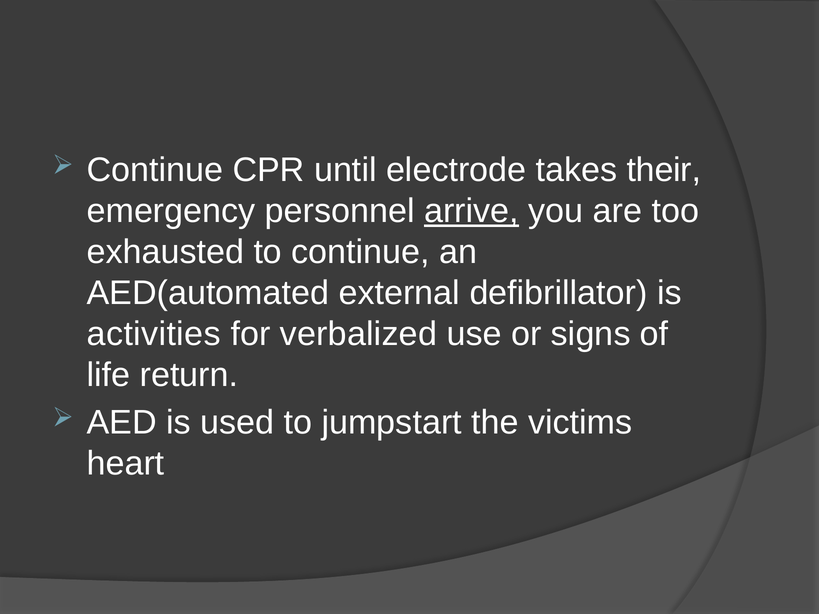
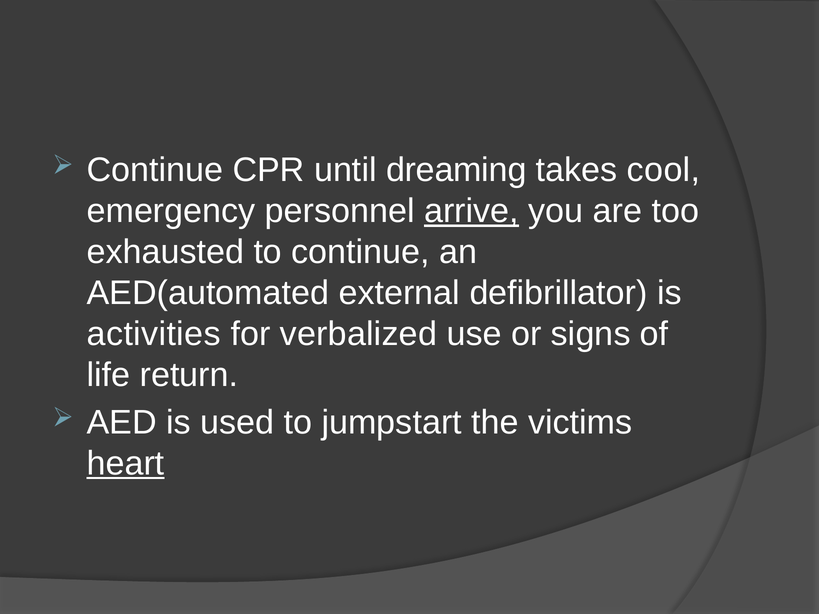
electrode: electrode -> dreaming
their: their -> cool
heart underline: none -> present
